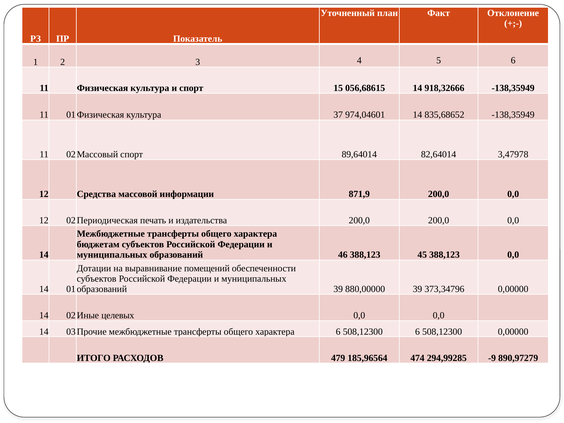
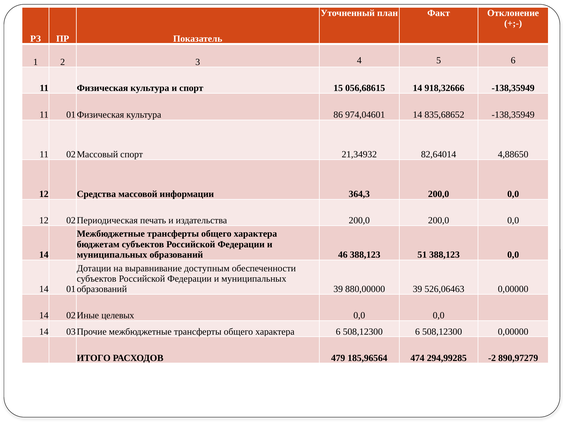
37: 37 -> 86
89,64014: 89,64014 -> 21,34932
3,47978: 3,47978 -> 4,88650
871,9: 871,9 -> 364,3
45: 45 -> 51
помещений: помещений -> доступным
373,34796: 373,34796 -> 526,06463
-9: -9 -> -2
